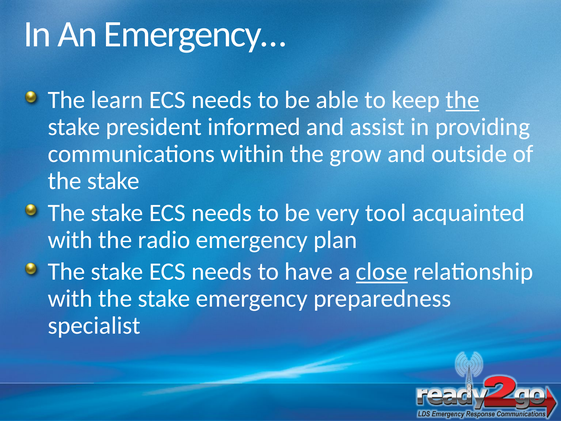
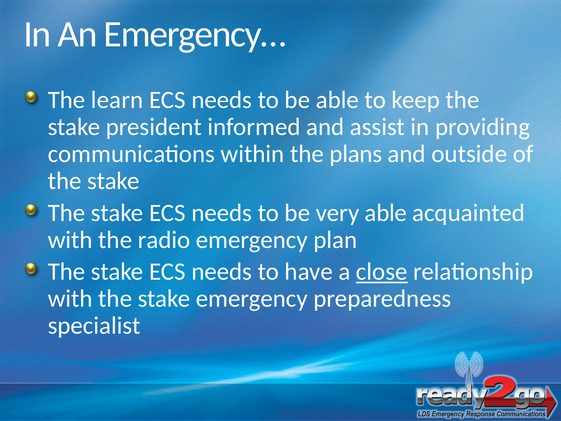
the at (463, 100) underline: present -> none
grow: grow -> plans
very tool: tool -> able
